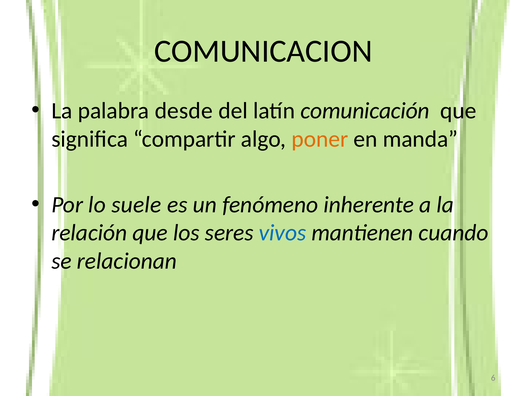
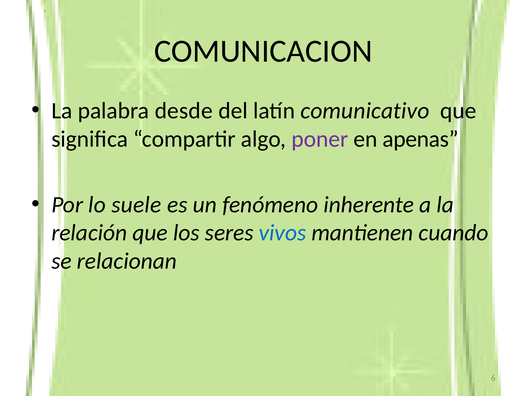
comunicación: comunicación -> comunicativo
poner colour: orange -> purple
manda: manda -> apenas
